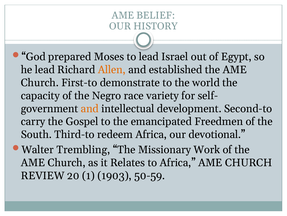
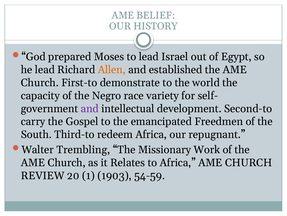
and at (90, 108) colour: orange -> purple
devotional: devotional -> repugnant
50-59: 50-59 -> 54-59
